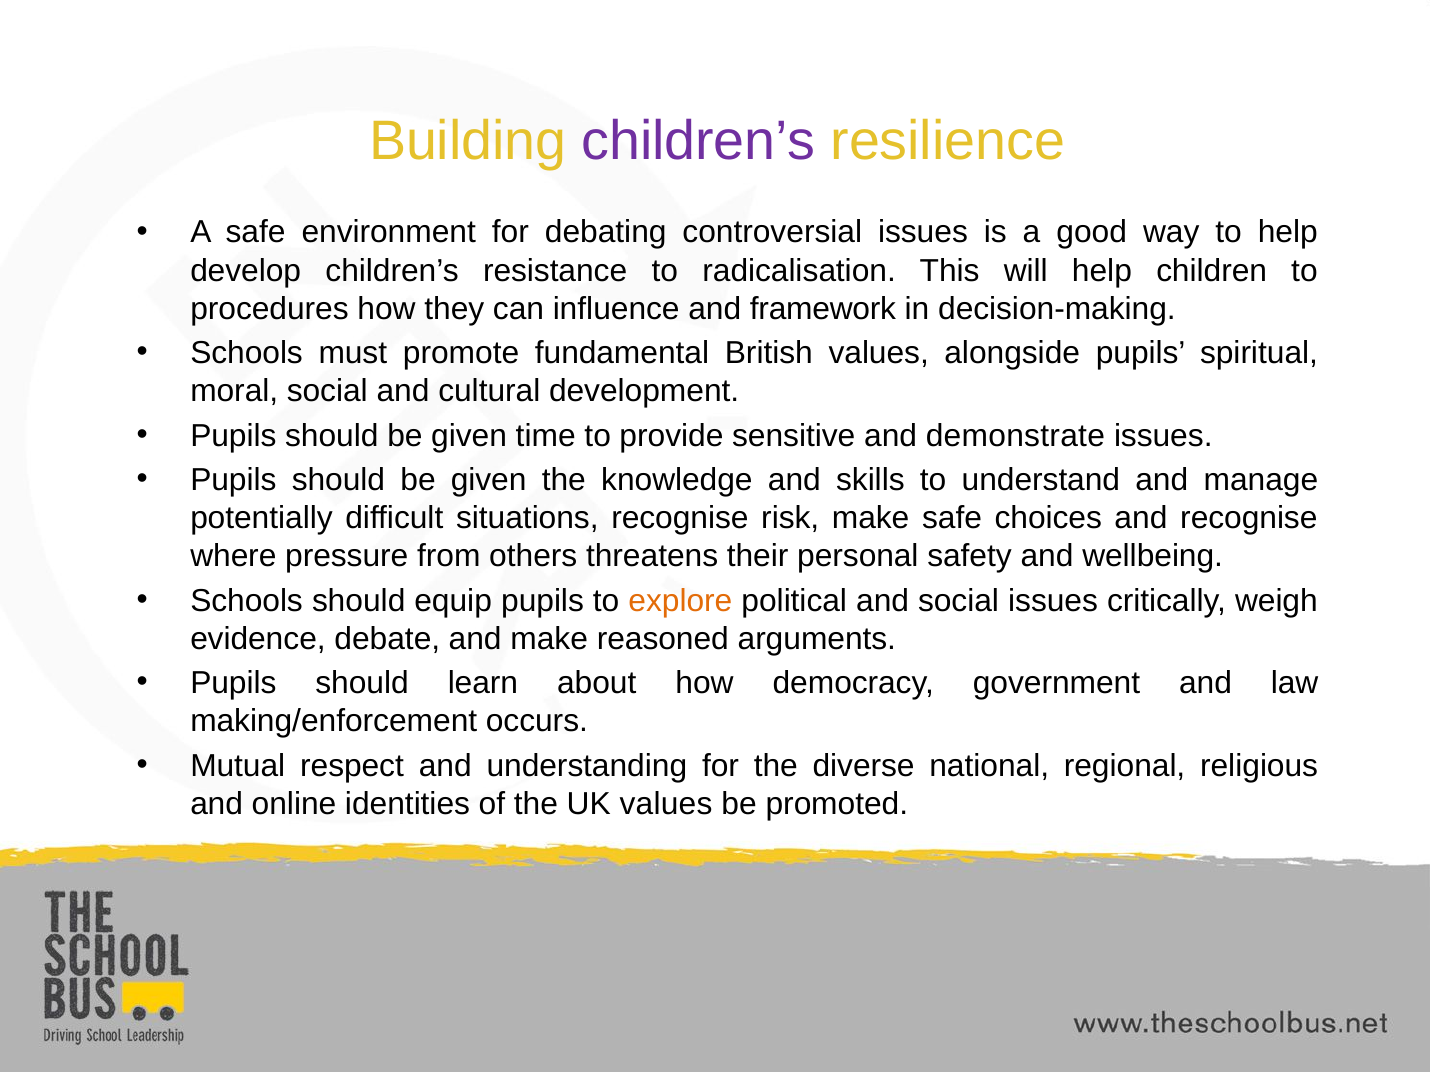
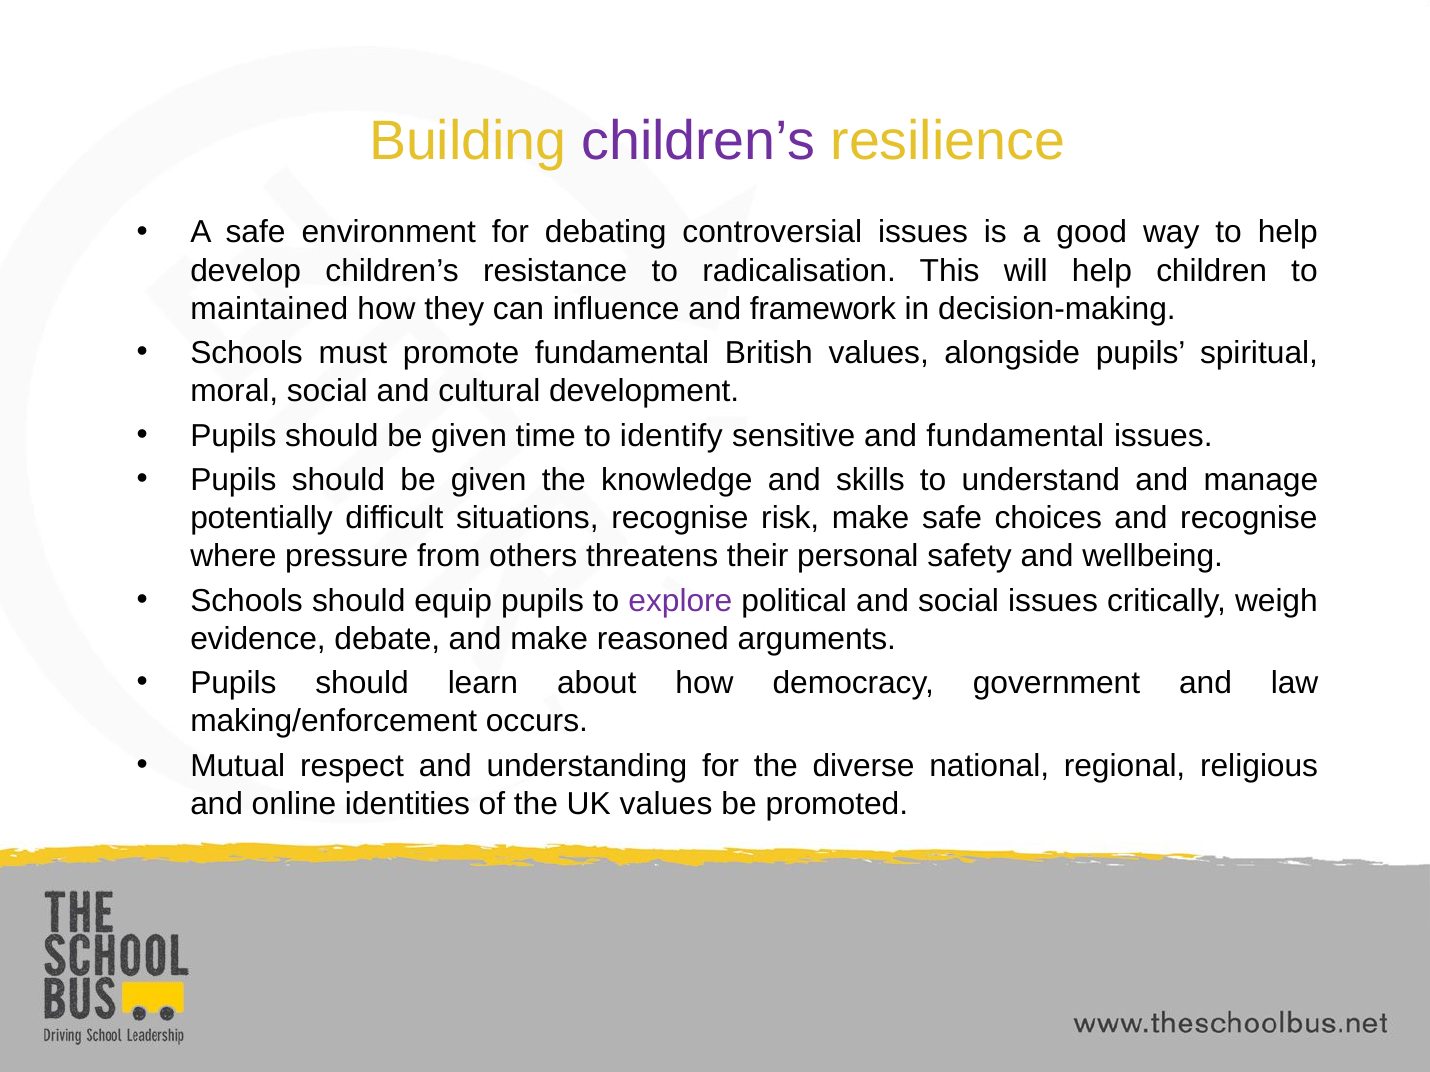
procedures: procedures -> maintained
provide: provide -> identify
and demonstrate: demonstrate -> fundamental
explore colour: orange -> purple
